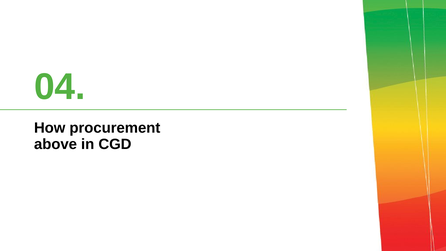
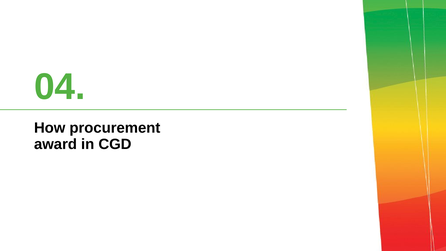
above: above -> award
